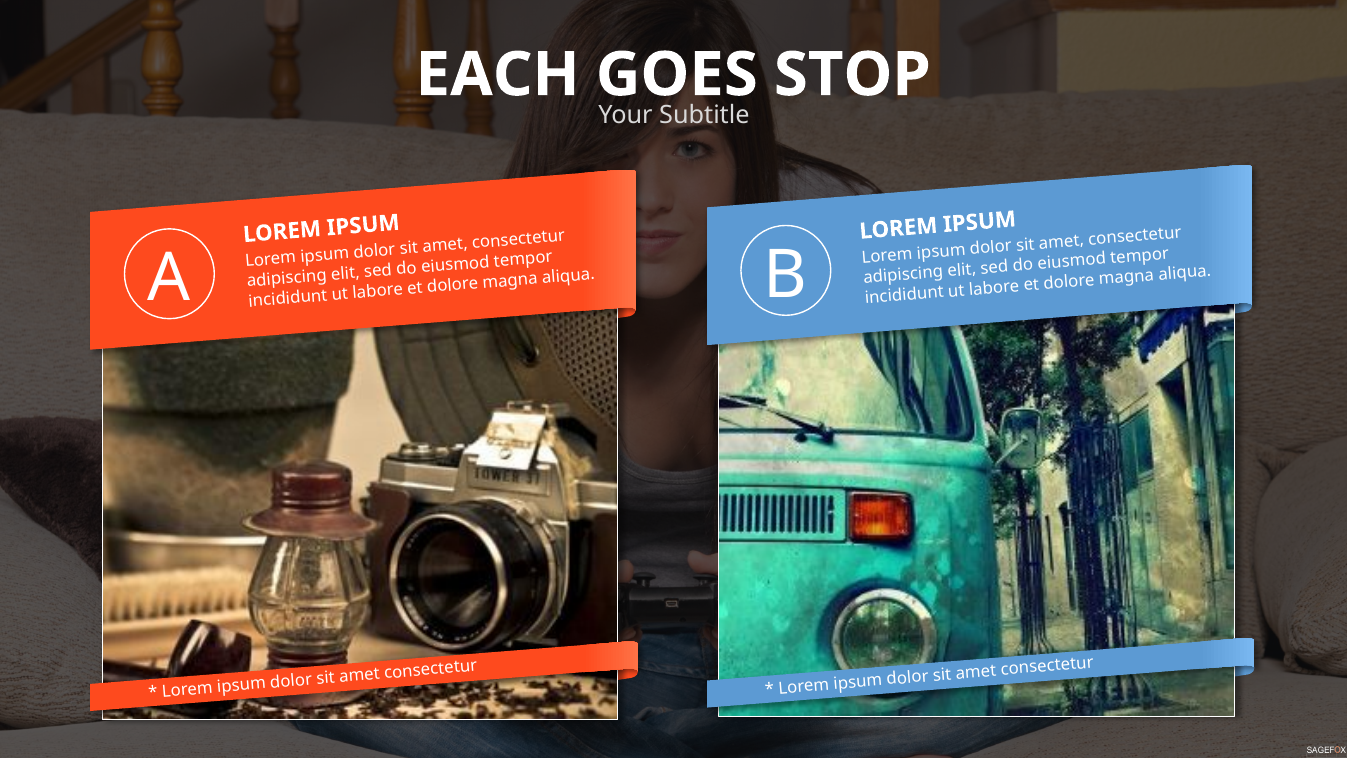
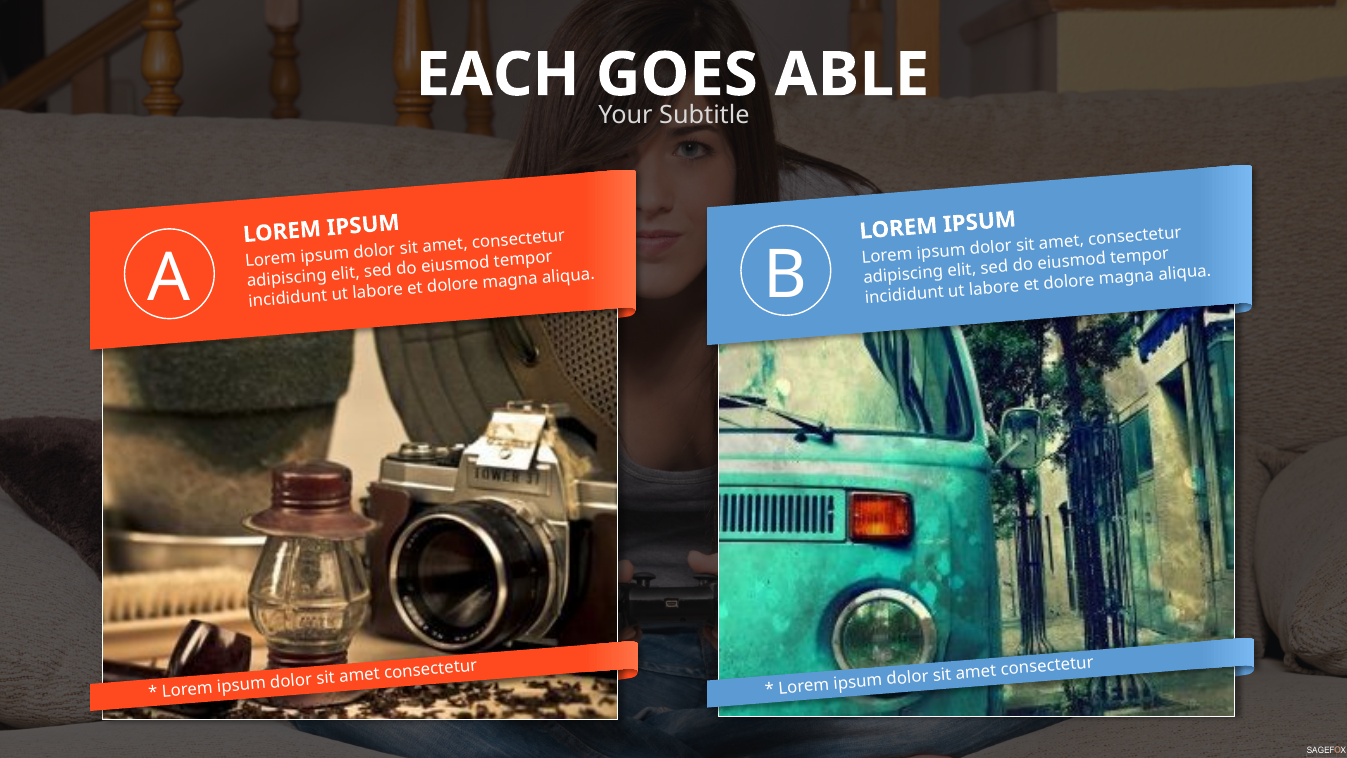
STOP: STOP -> ABLE
